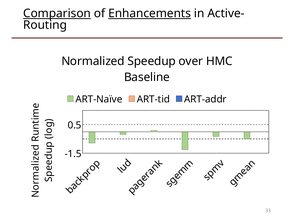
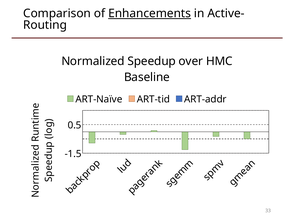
Comparison underline: present -> none
